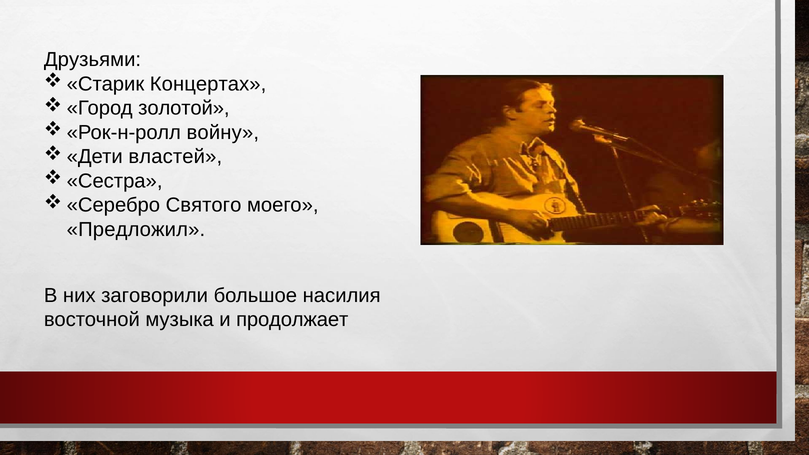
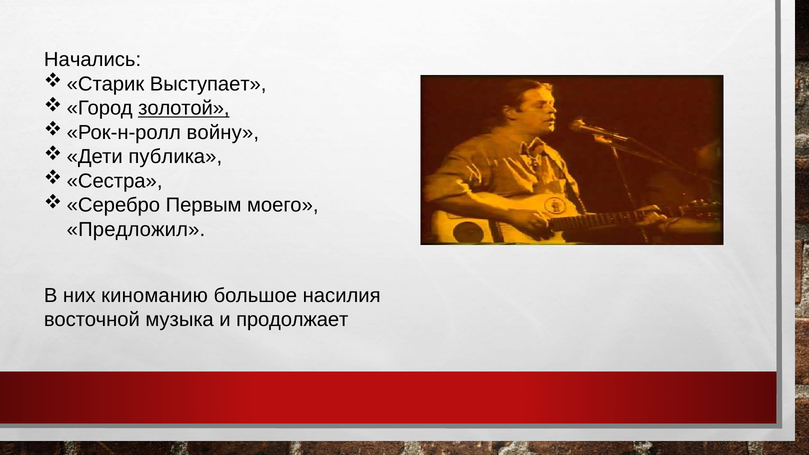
Друзьями: Друзьями -> Начались
Концертах: Концертах -> Выступает
золотой underline: none -> present
властей: властей -> публика
Святого: Святого -> Первым
заговорили: заговорили -> киноманию
